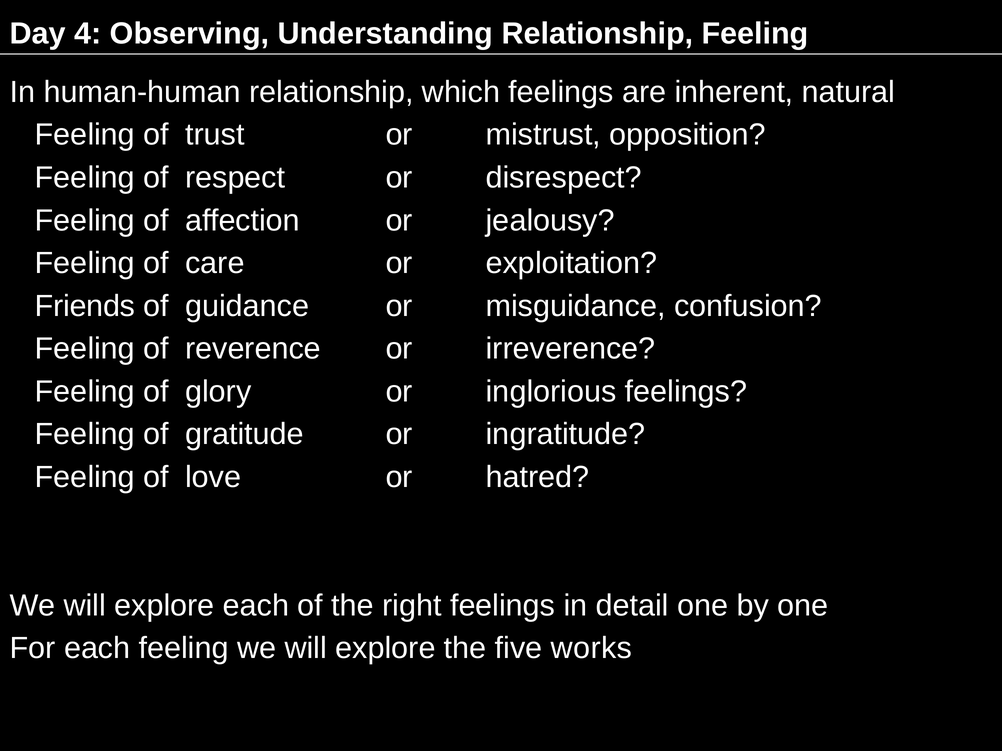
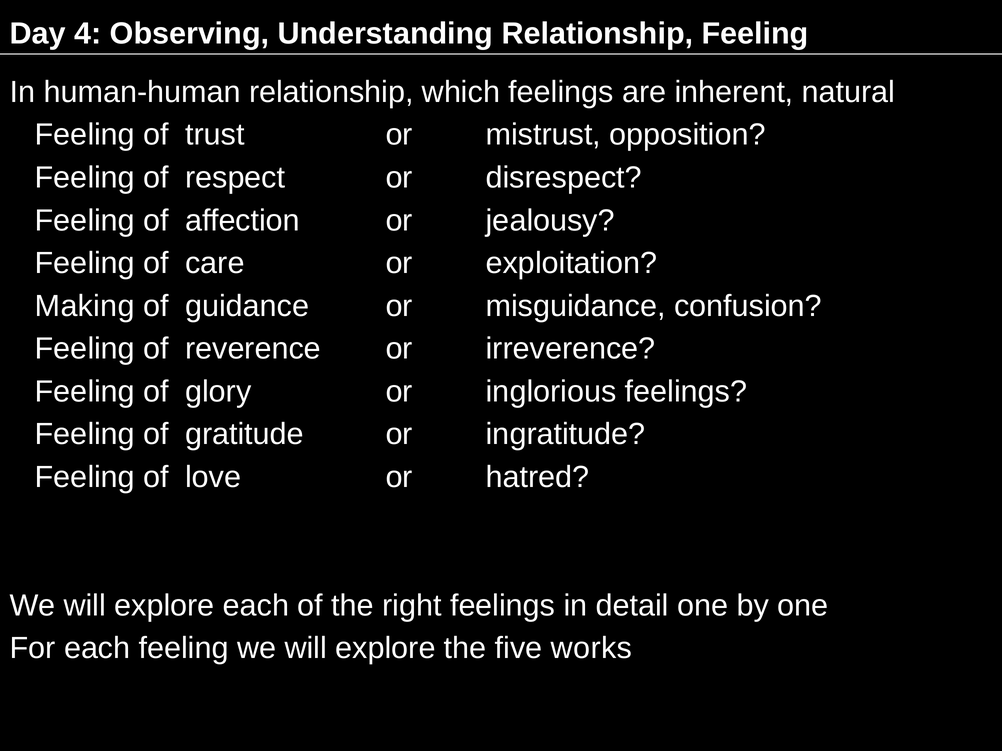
Friends: Friends -> Making
